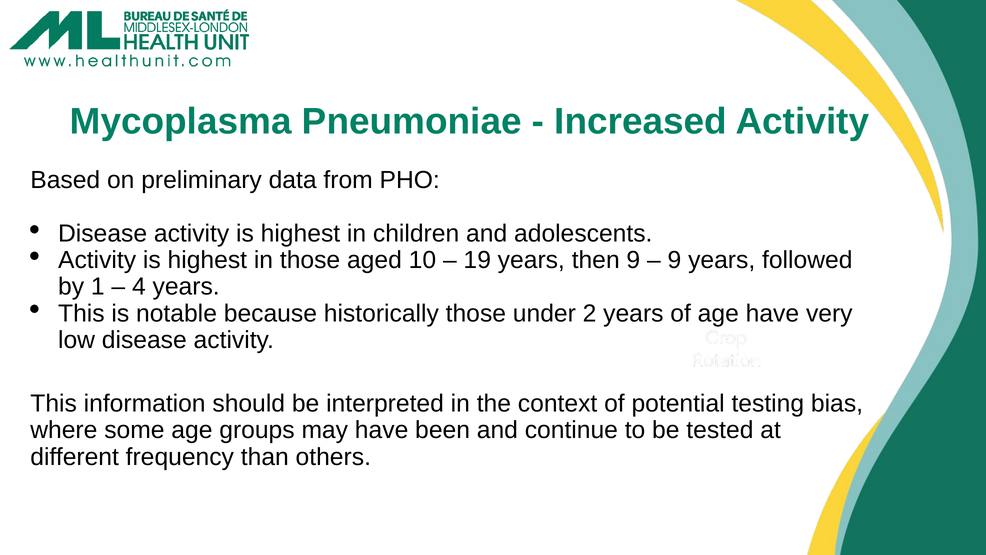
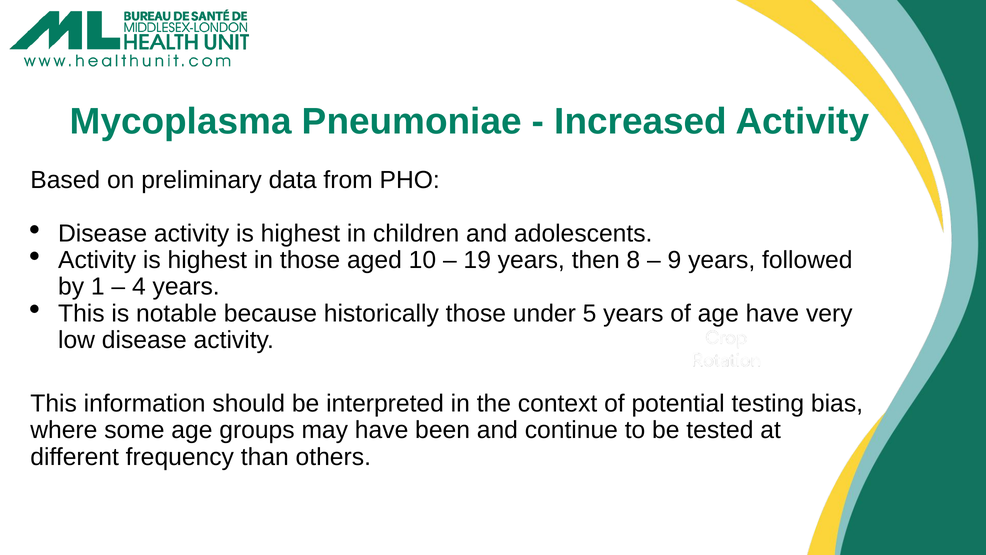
then 9: 9 -> 8
2: 2 -> 5
